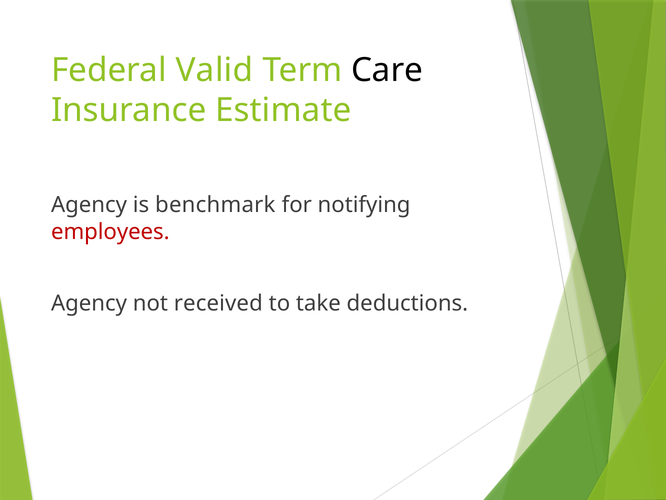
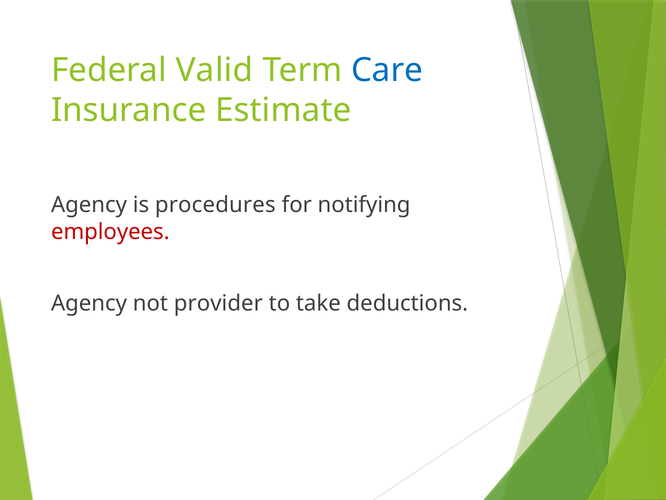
Care colour: black -> blue
benchmark: benchmark -> procedures
received: received -> provider
